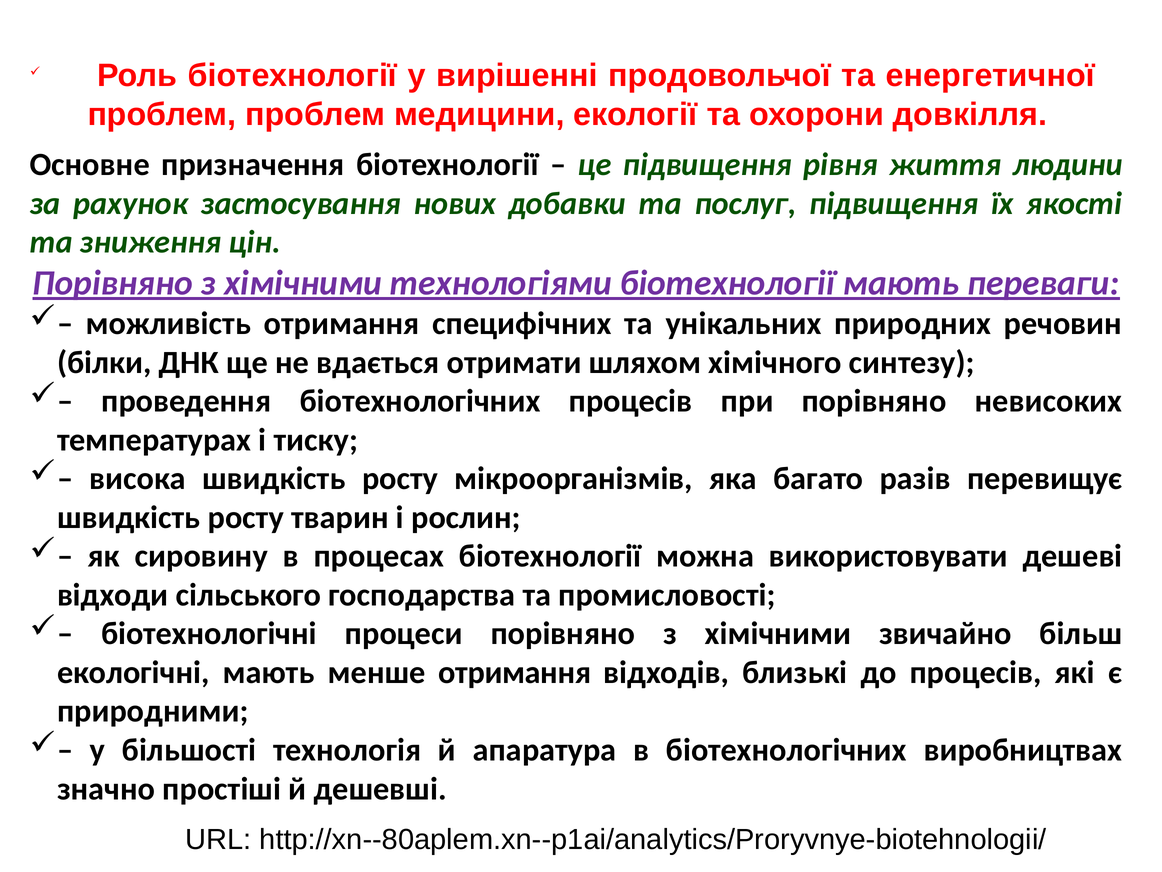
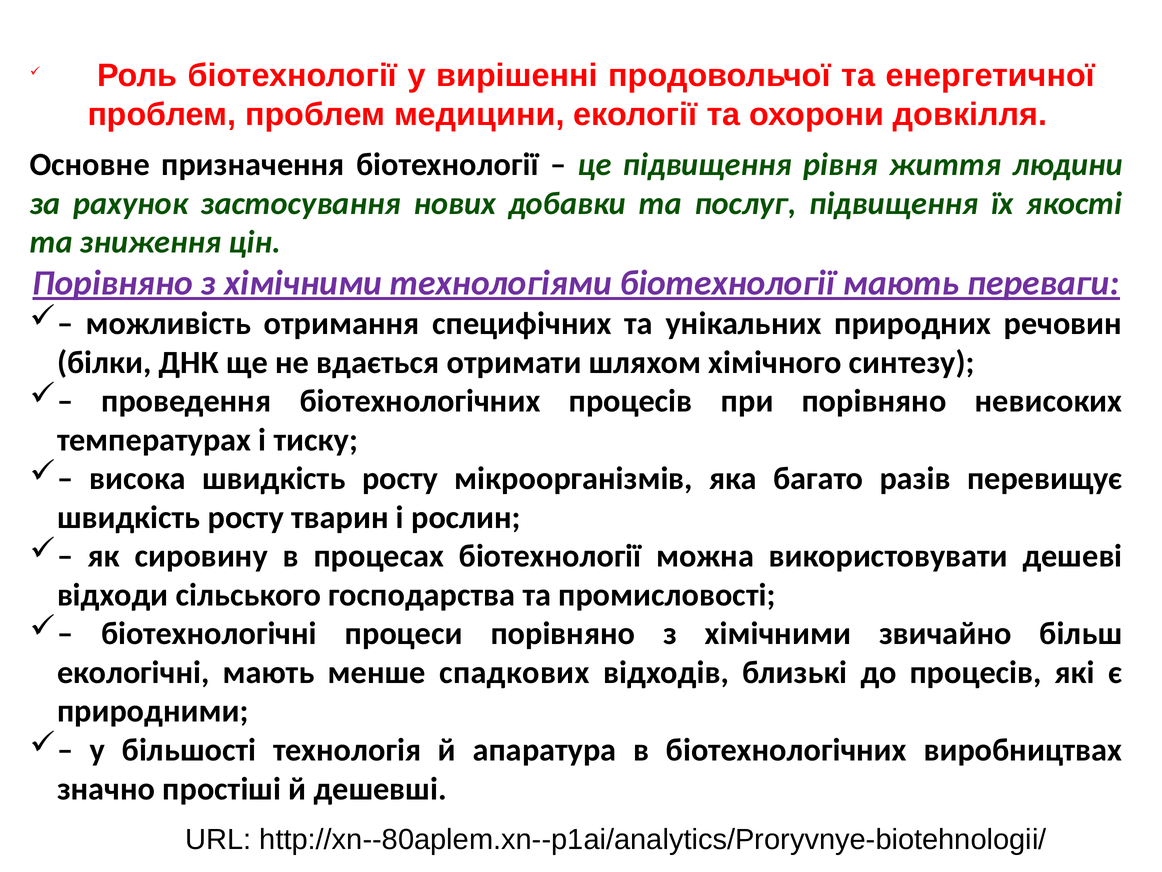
менше отримання: отримання -> спадкових
